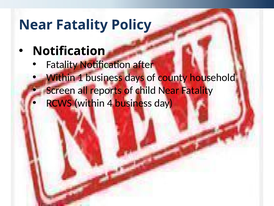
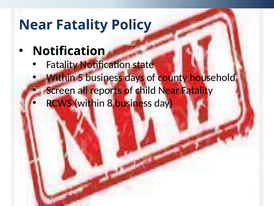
after: after -> state
1: 1 -> 5
4: 4 -> 8
